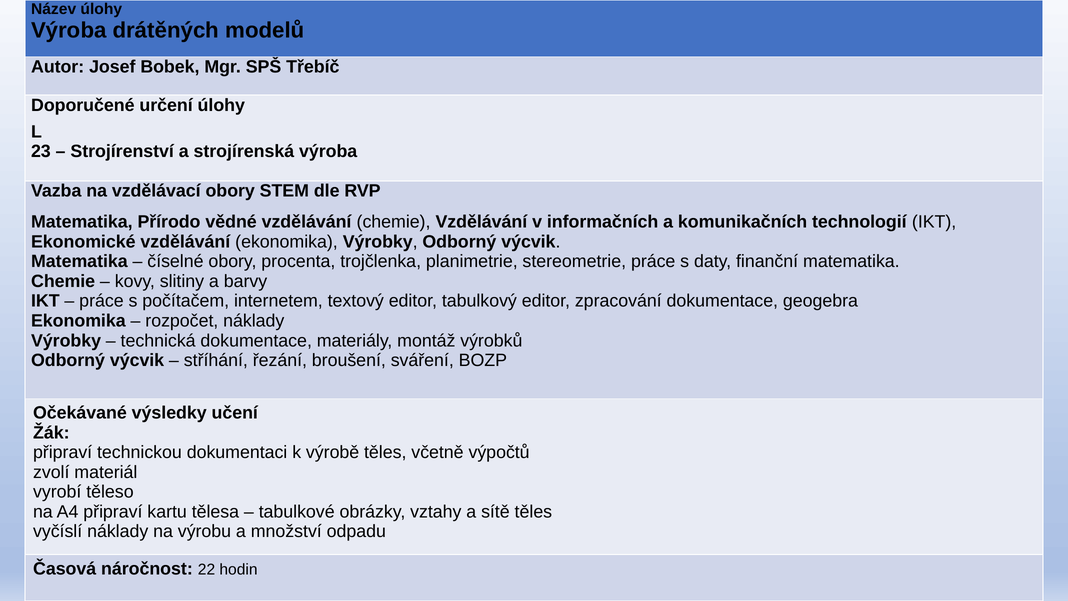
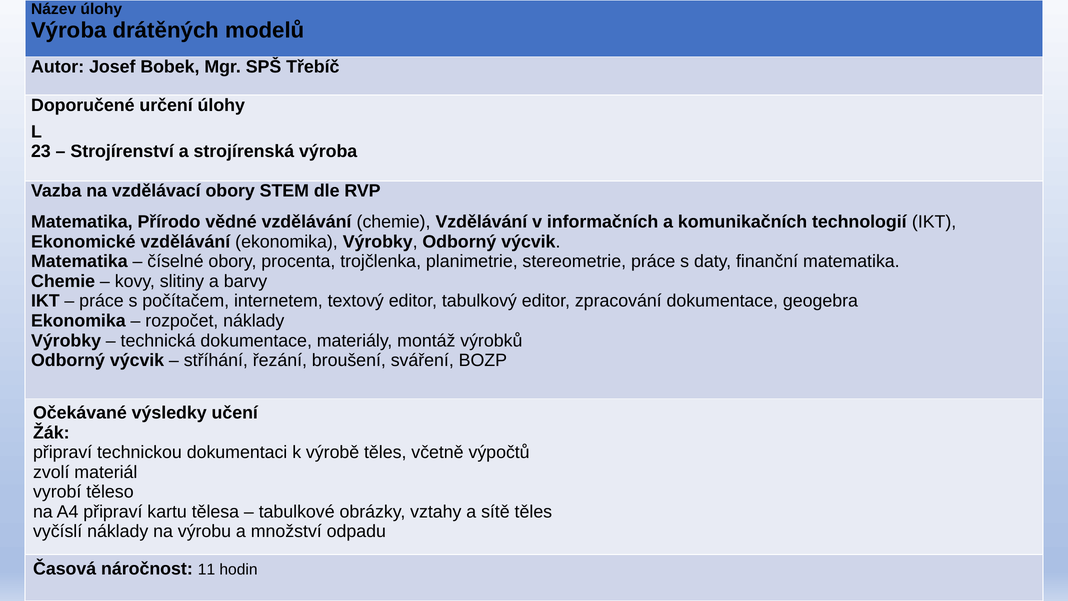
22: 22 -> 11
